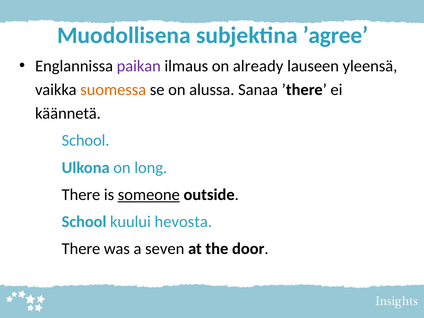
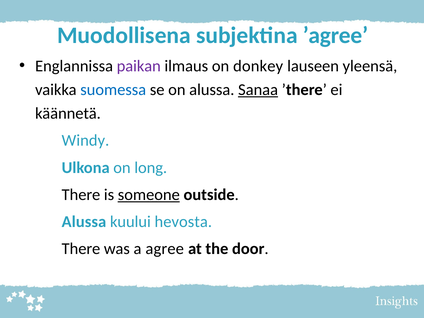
already: already -> donkey
suomessa colour: orange -> blue
Sanaa underline: none -> present
School at (86, 141): School -> Windy
School at (84, 222): School -> Alussa
seven: seven -> agree
